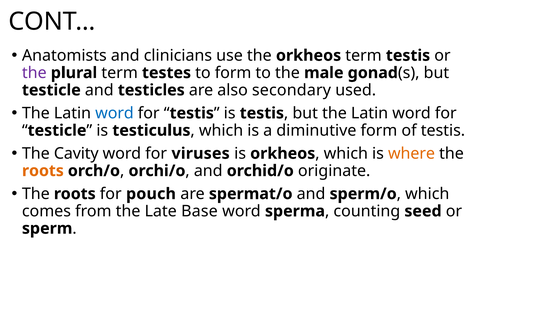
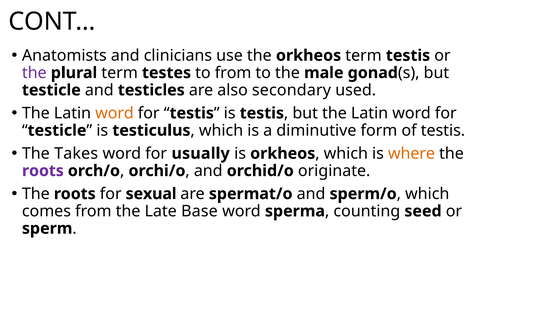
to form: form -> from
word at (115, 113) colour: blue -> orange
Cavity: Cavity -> Takes
viruses: viruses -> usually
roots at (43, 171) colour: orange -> purple
pouch: pouch -> sexual
